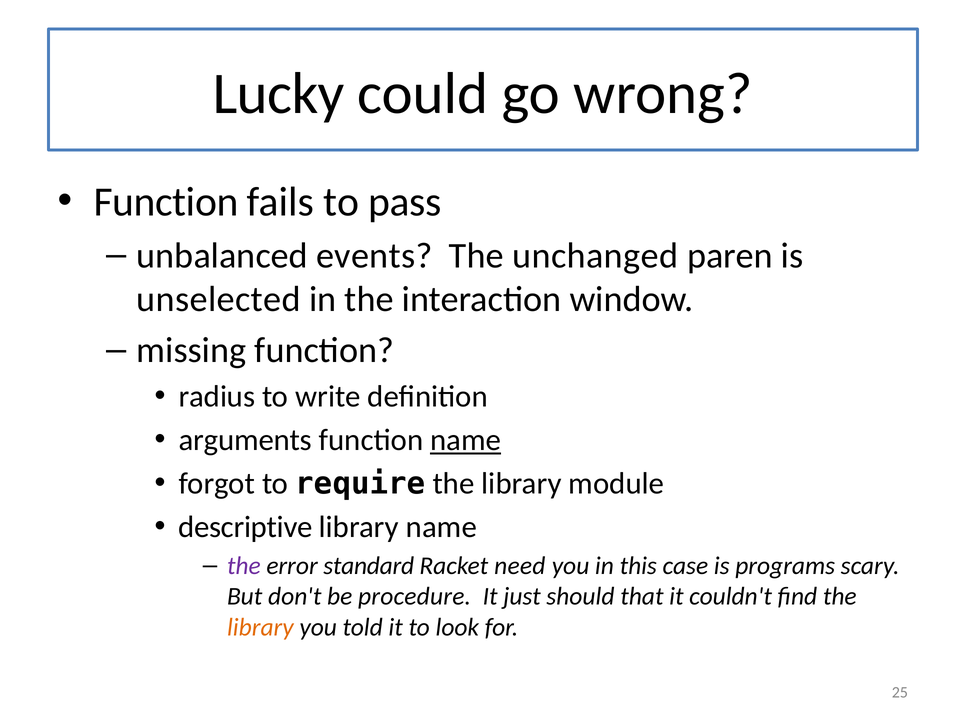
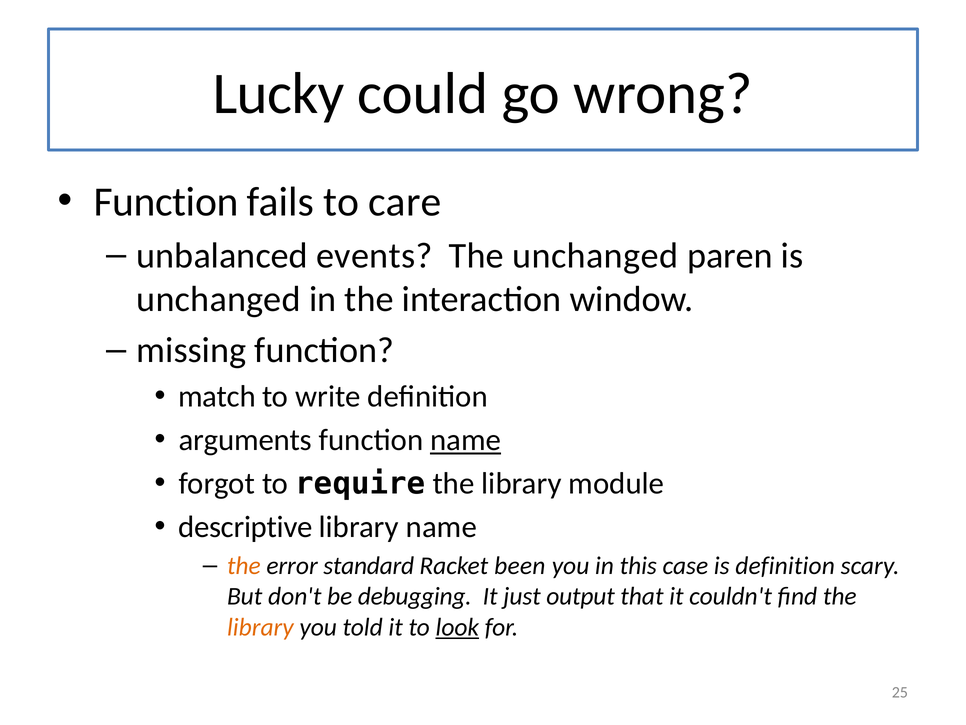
pass: pass -> care
unselected at (219, 299): unselected -> unchanged
radius: radius -> match
the at (244, 566) colour: purple -> orange
need: need -> been
is programs: programs -> definition
procedure: procedure -> debugging
should: should -> output
look underline: none -> present
